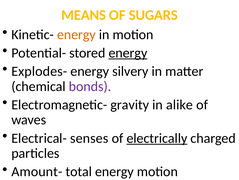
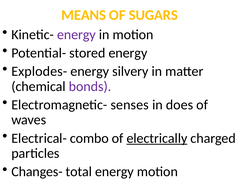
energy at (76, 34) colour: orange -> purple
energy at (128, 53) underline: present -> none
gravity: gravity -> senses
alike: alike -> does
senses: senses -> combo
Amount-: Amount- -> Changes-
